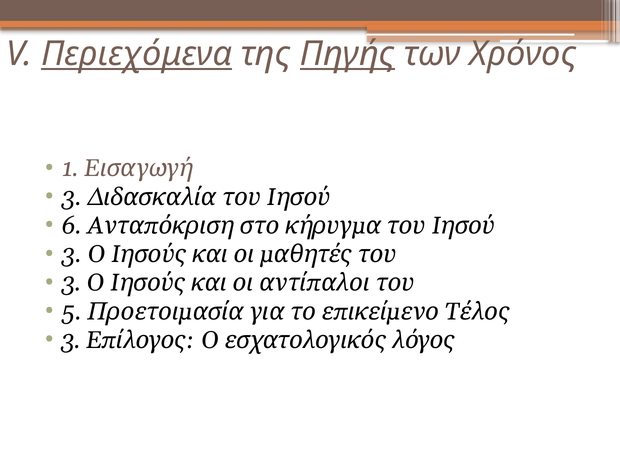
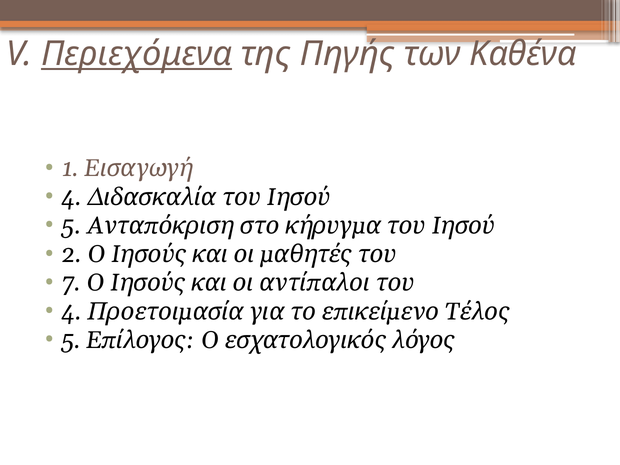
Πηγής underline: present -> none
Χρόνος: Χρόνος -> Καθένα
3 at (72, 197): 3 -> 4
6 at (72, 226): 6 -> 5
3 at (72, 254): 3 -> 2
3 at (72, 283): 3 -> 7
5 at (72, 312): 5 -> 4
3 at (71, 340): 3 -> 5
